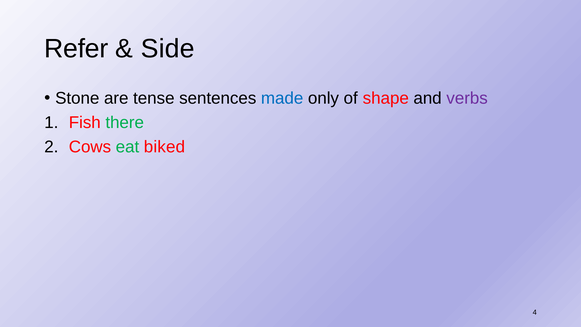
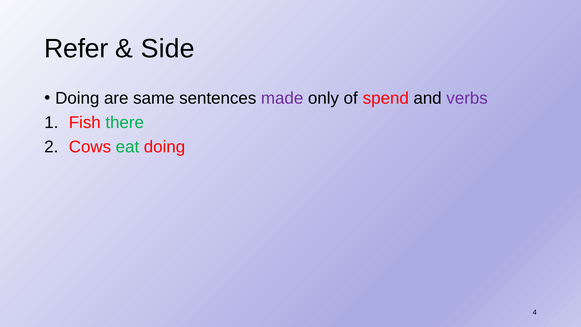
Stone at (77, 98): Stone -> Doing
tense: tense -> same
made colour: blue -> purple
shape: shape -> spend
eat biked: biked -> doing
